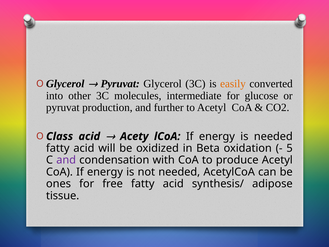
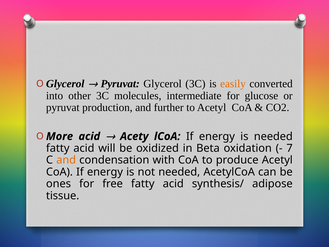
Class: Class -> More
5: 5 -> 7
and at (66, 160) colour: purple -> orange
